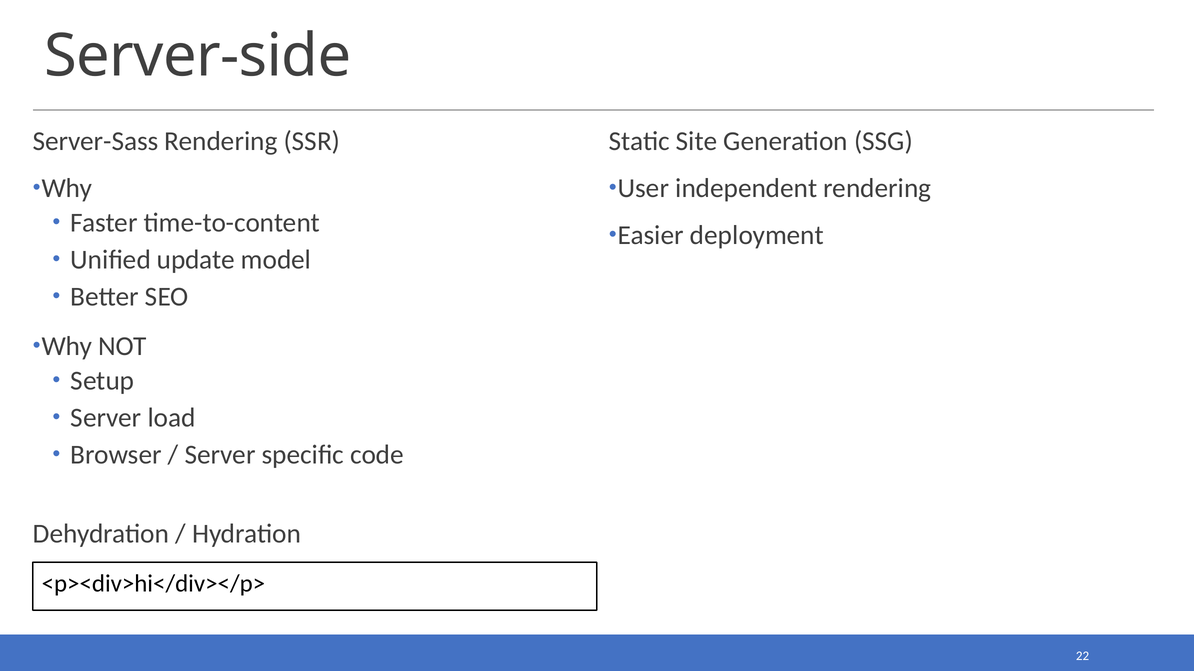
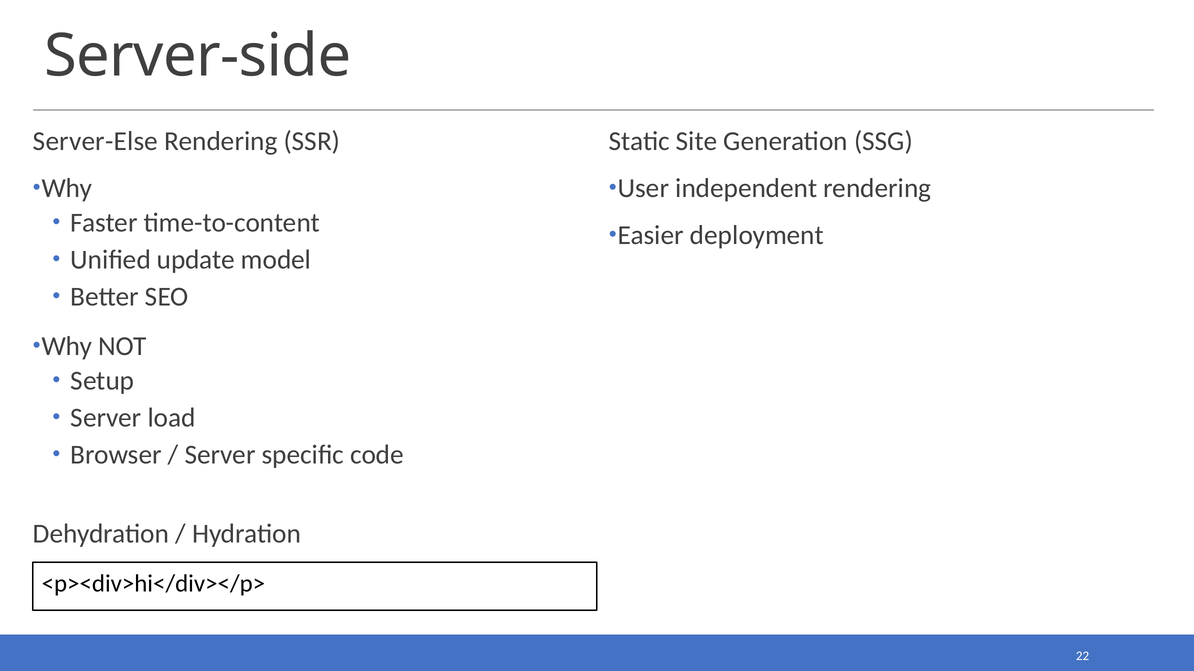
Server-Sass: Server-Sass -> Server-Else
